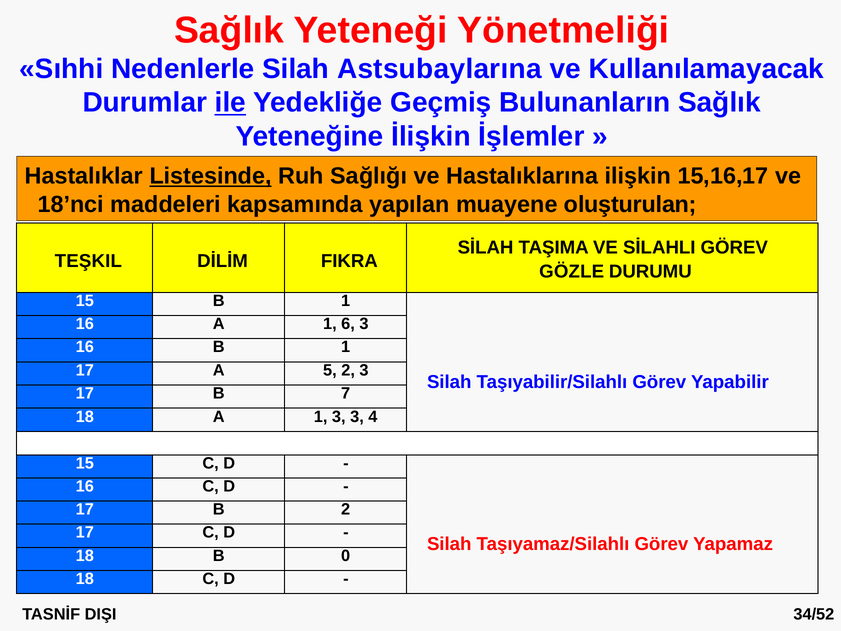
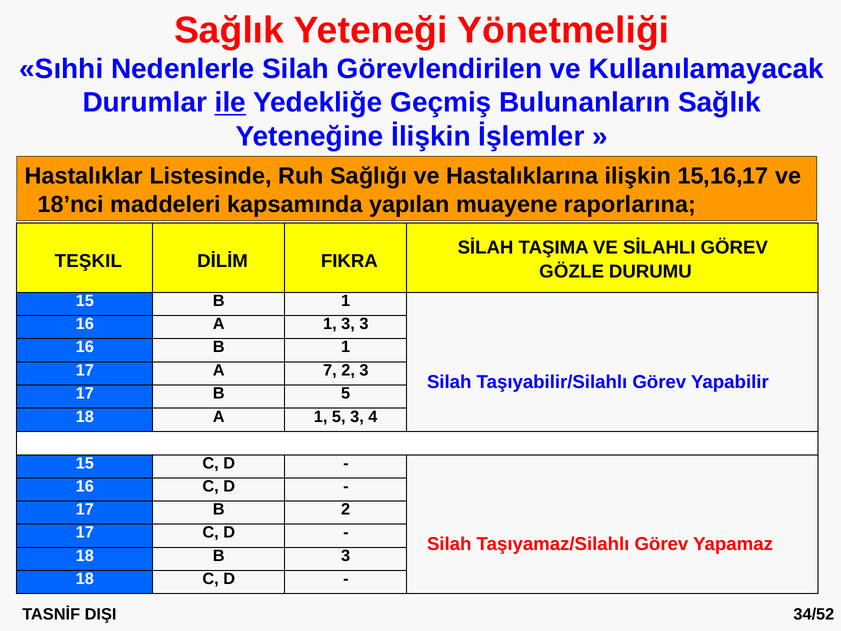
Astsubaylarına: Astsubaylarına -> Görevlendirilen
Listesinde underline: present -> none
oluşturulan: oluşturulan -> raporlarına
1 6: 6 -> 3
5: 5 -> 7
B 7: 7 -> 5
1 3: 3 -> 5
B 0: 0 -> 3
